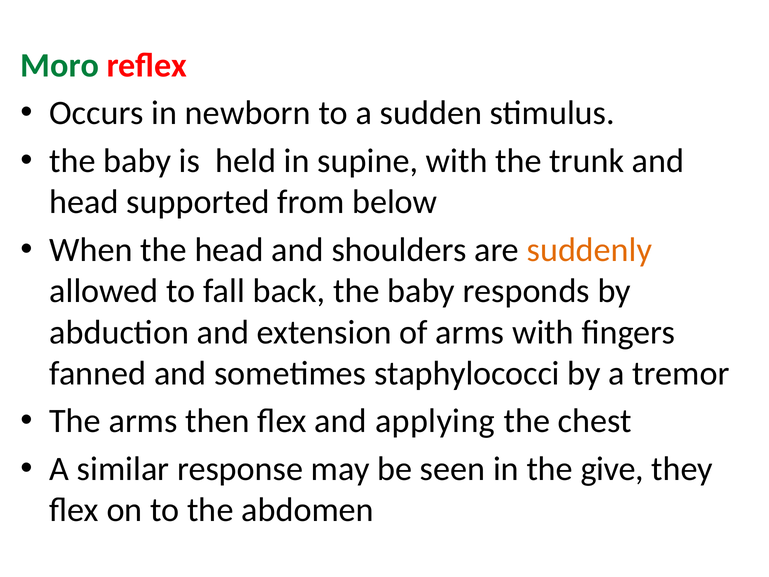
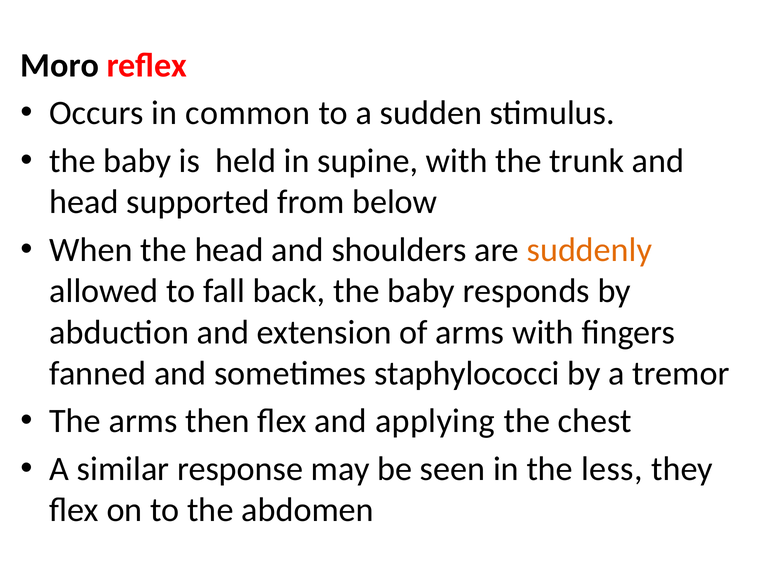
Moro colour: green -> black
newborn: newborn -> common
give: give -> less
